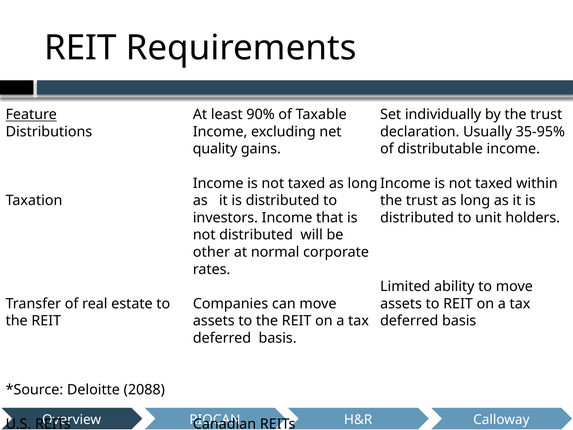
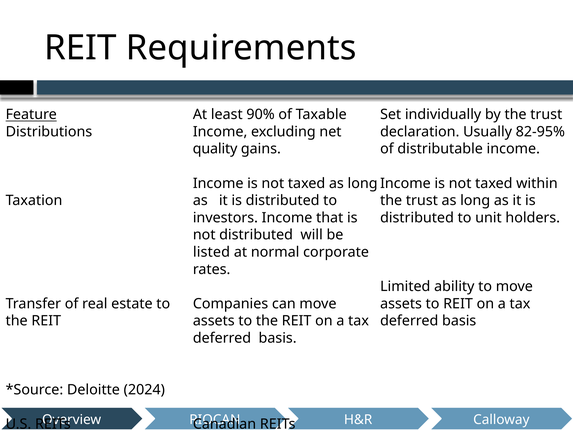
35-95%: 35-95% -> 82-95%
other: other -> listed
2088: 2088 -> 2024
